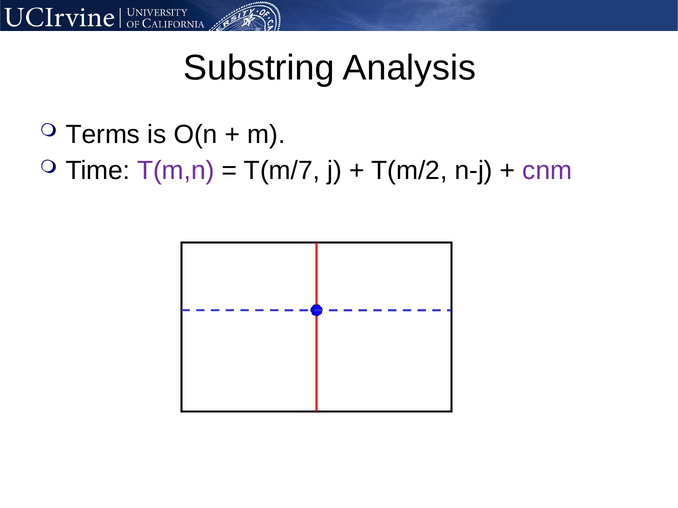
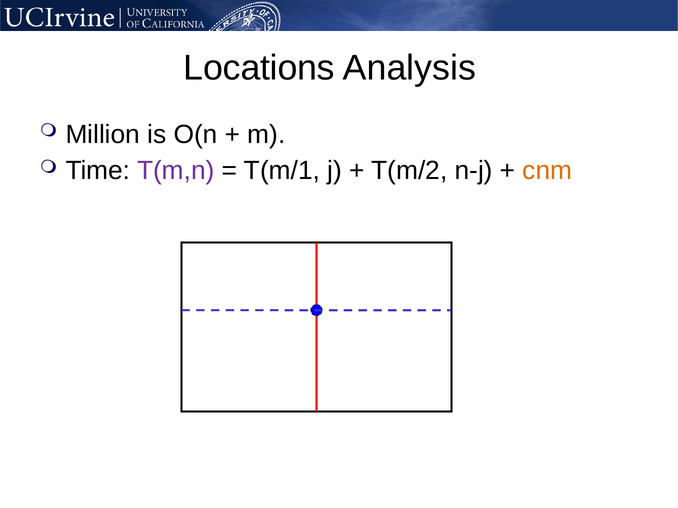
Substring: Substring -> Locations
Terms: Terms -> Million
T(m/7: T(m/7 -> T(m/1
cnm colour: purple -> orange
